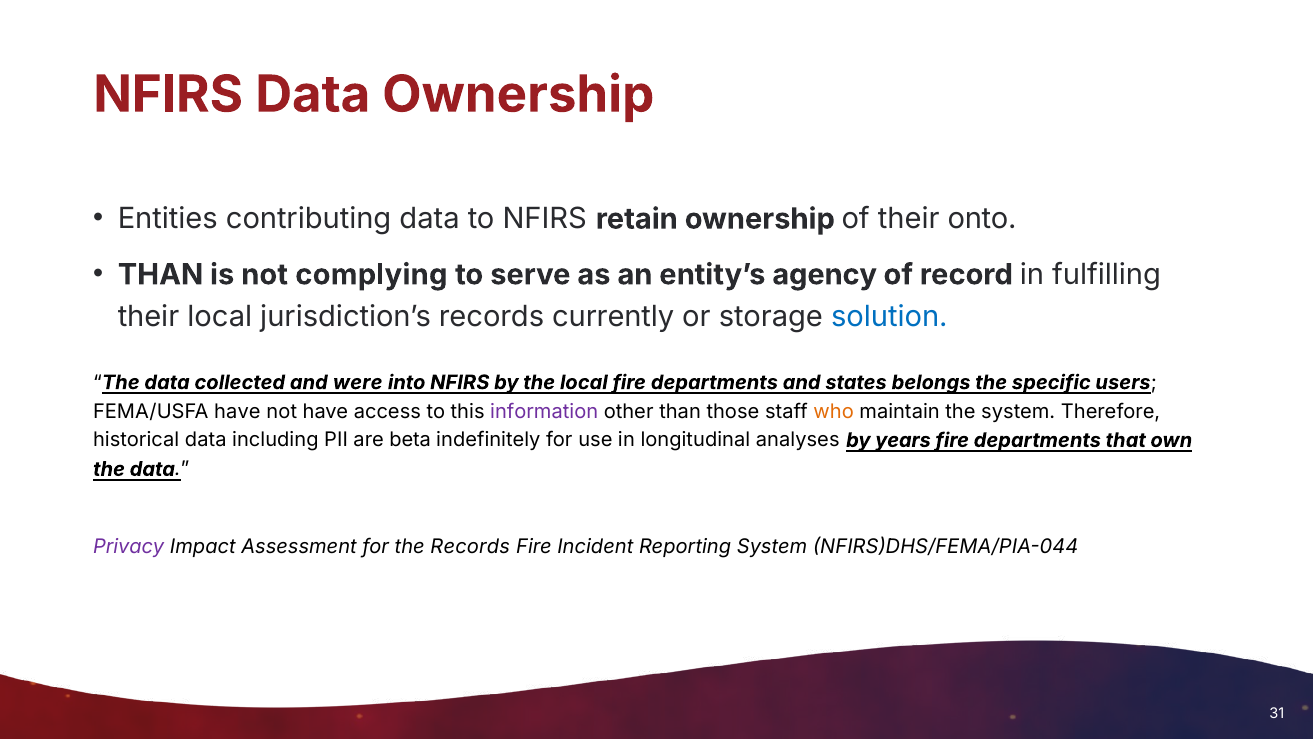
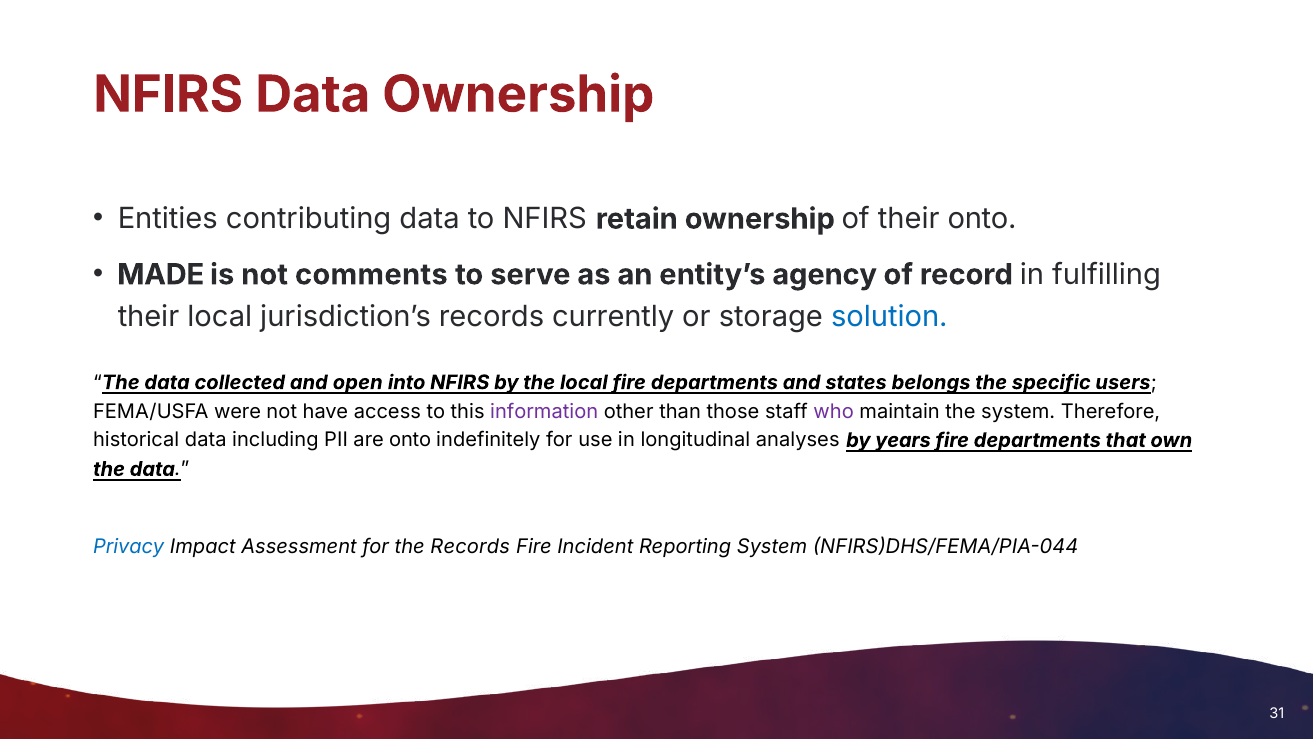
THAN at (161, 275): THAN -> MADE
complying: complying -> comments
were: were -> open
FEMA/USFA have: have -> were
who colour: orange -> purple
are beta: beta -> onto
Privacy colour: purple -> blue
